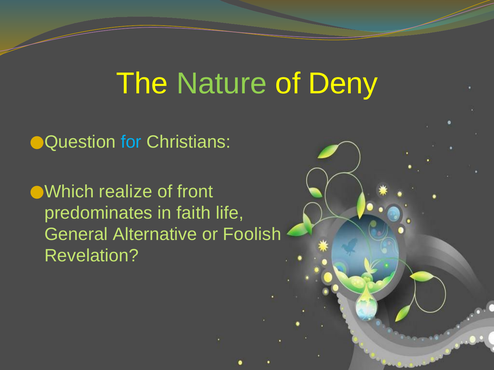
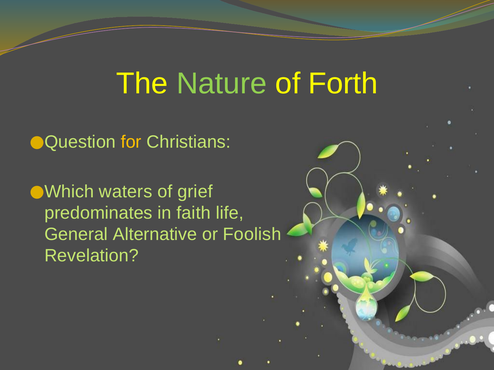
Deny: Deny -> Forth
for colour: light blue -> yellow
realize: realize -> waters
front: front -> grief
